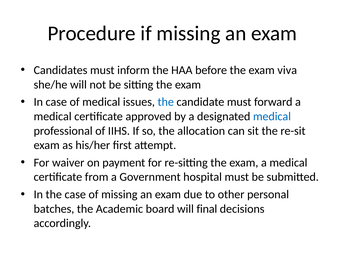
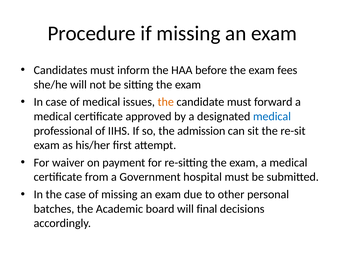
viva: viva -> fees
the at (166, 102) colour: blue -> orange
allocation: allocation -> admission
